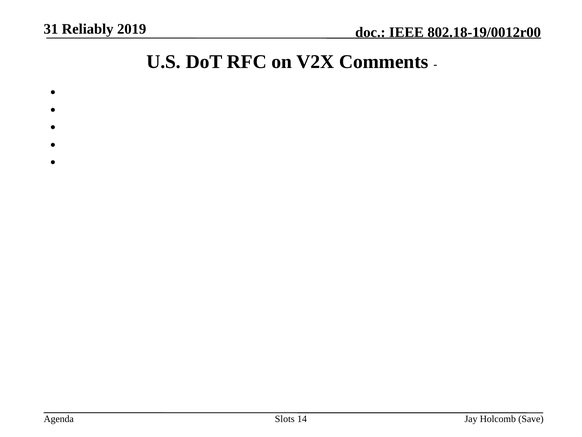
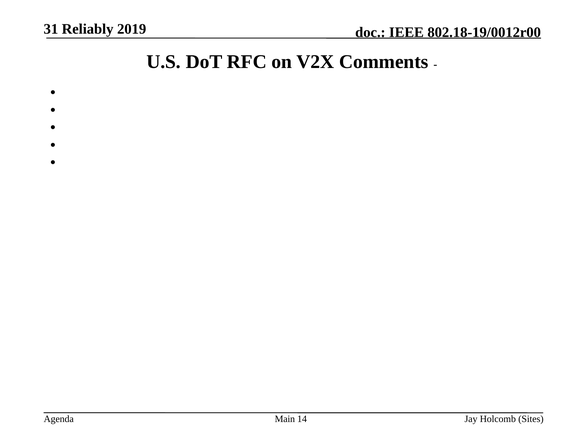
Slots: Slots -> Main
Save: Save -> Sites
